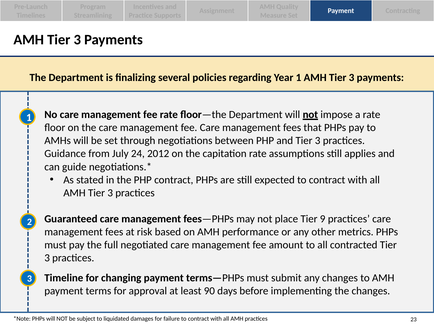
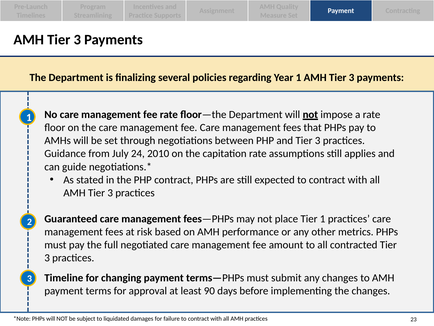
2012: 2012 -> 2010
Tier 9: 9 -> 1
